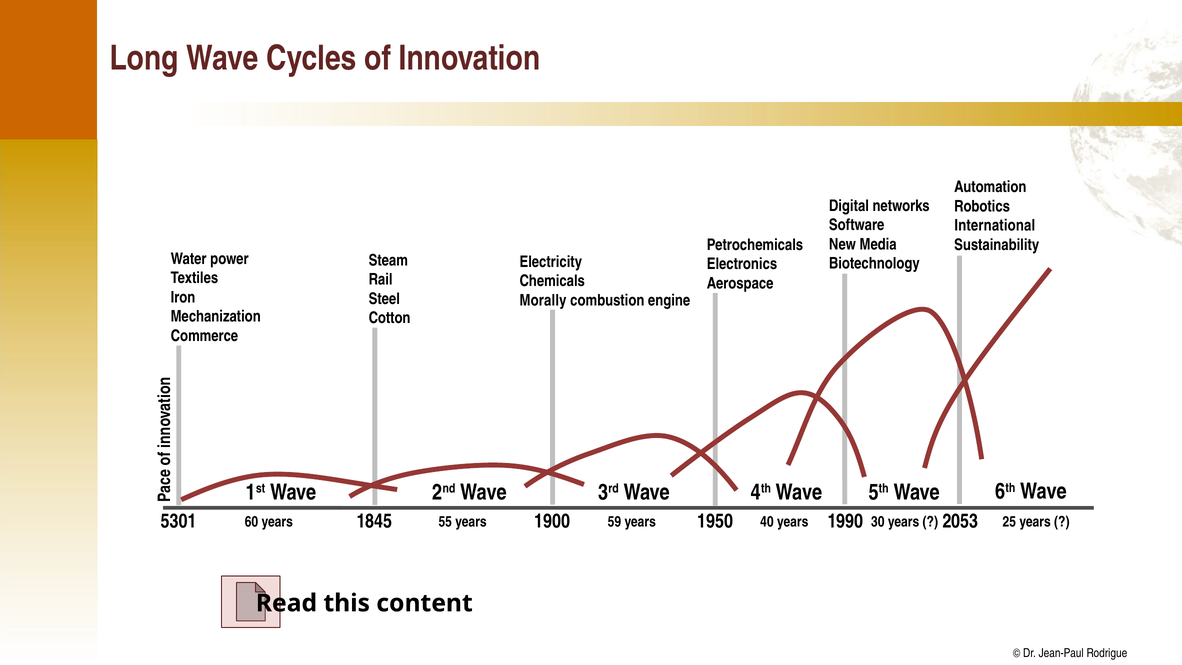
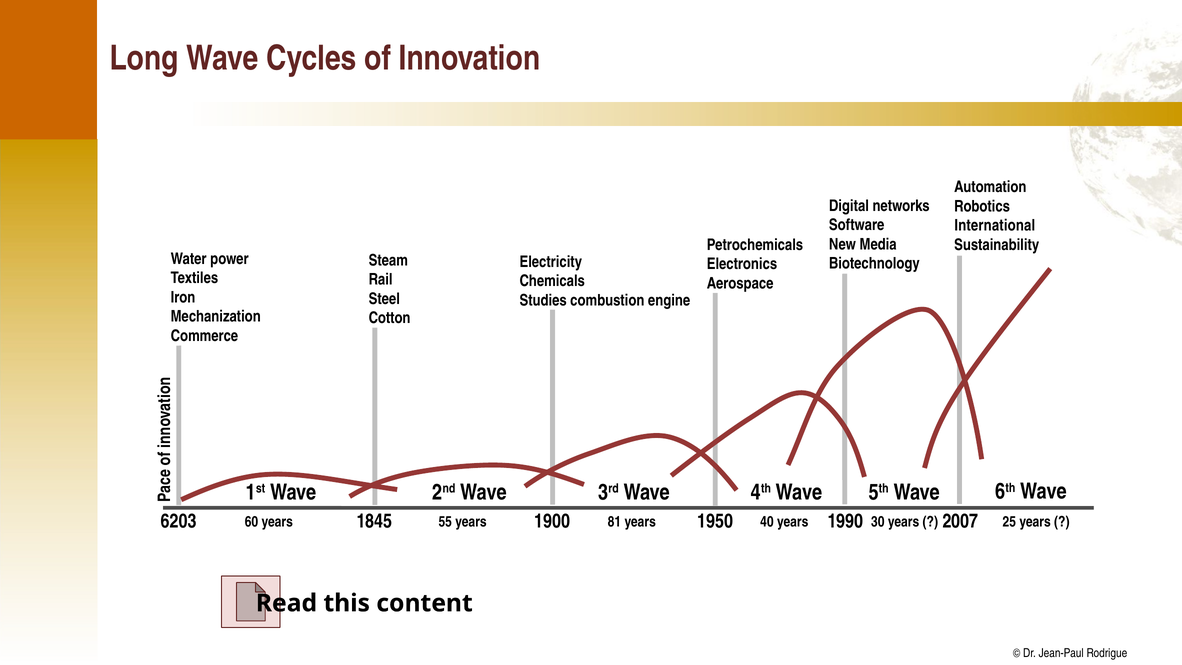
Morally: Morally -> Studies
5301: 5301 -> 6203
2053: 2053 -> 2007
59: 59 -> 81
